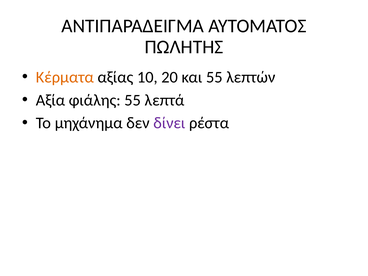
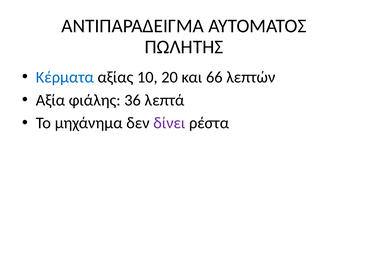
Κέρματα colour: orange -> blue
και 55: 55 -> 66
φιάλης 55: 55 -> 36
